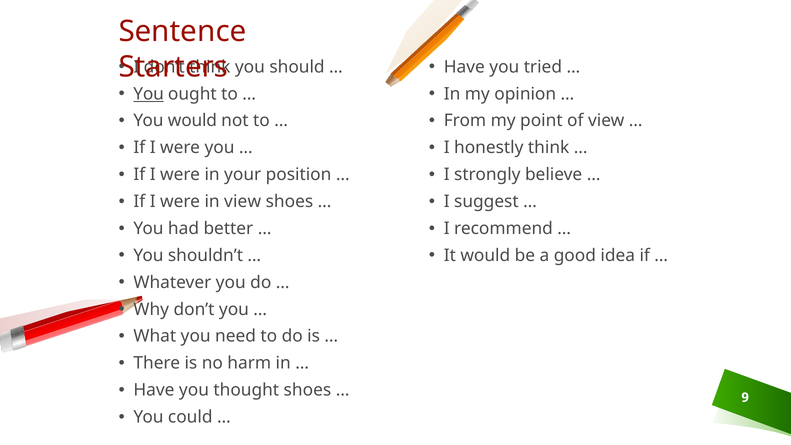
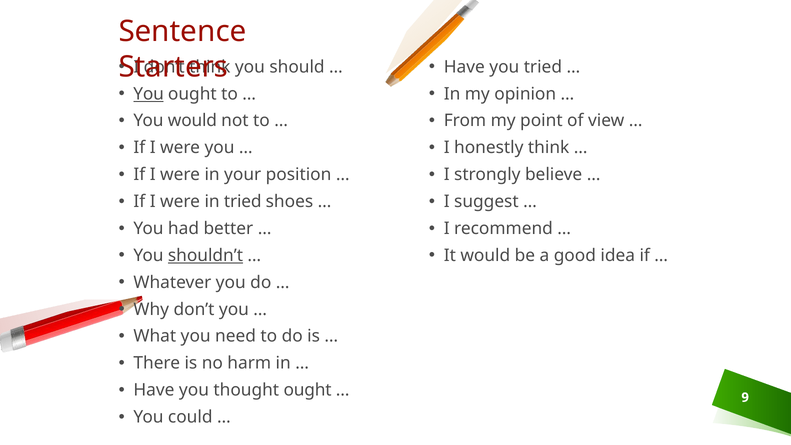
in view: view -> tried
shouldn’t underline: none -> present
thought shoes: shoes -> ought
